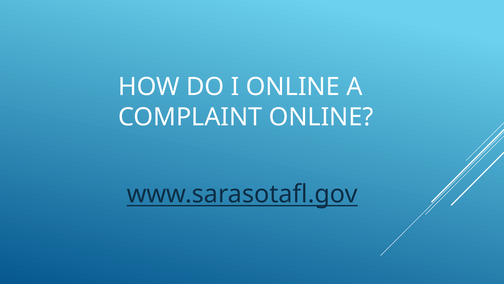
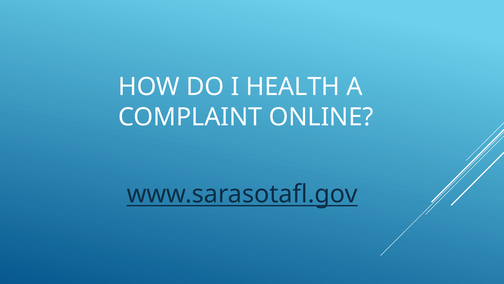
I ONLINE: ONLINE -> HEALTH
